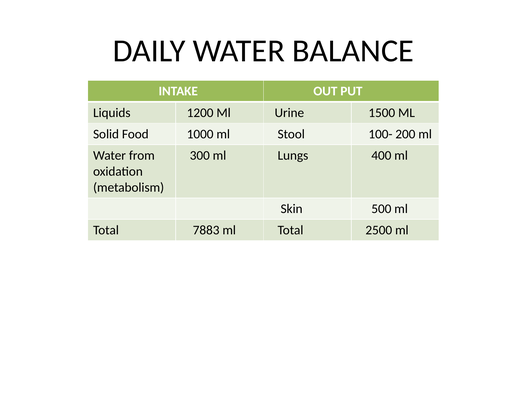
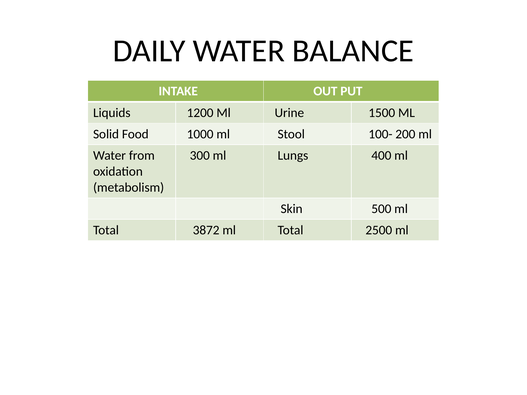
7883: 7883 -> 3872
